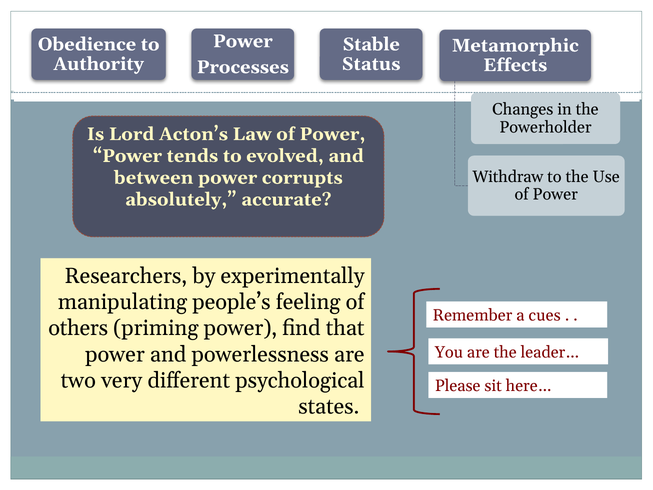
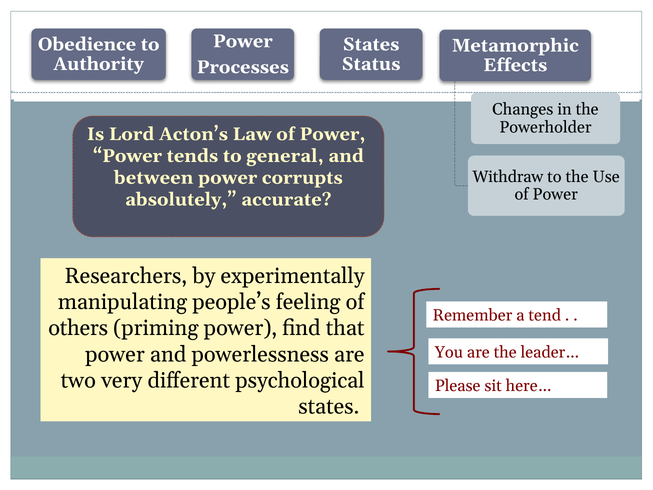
Stable at (371, 44): Stable -> States
evolved: evolved -> general
cues: cues -> tend
